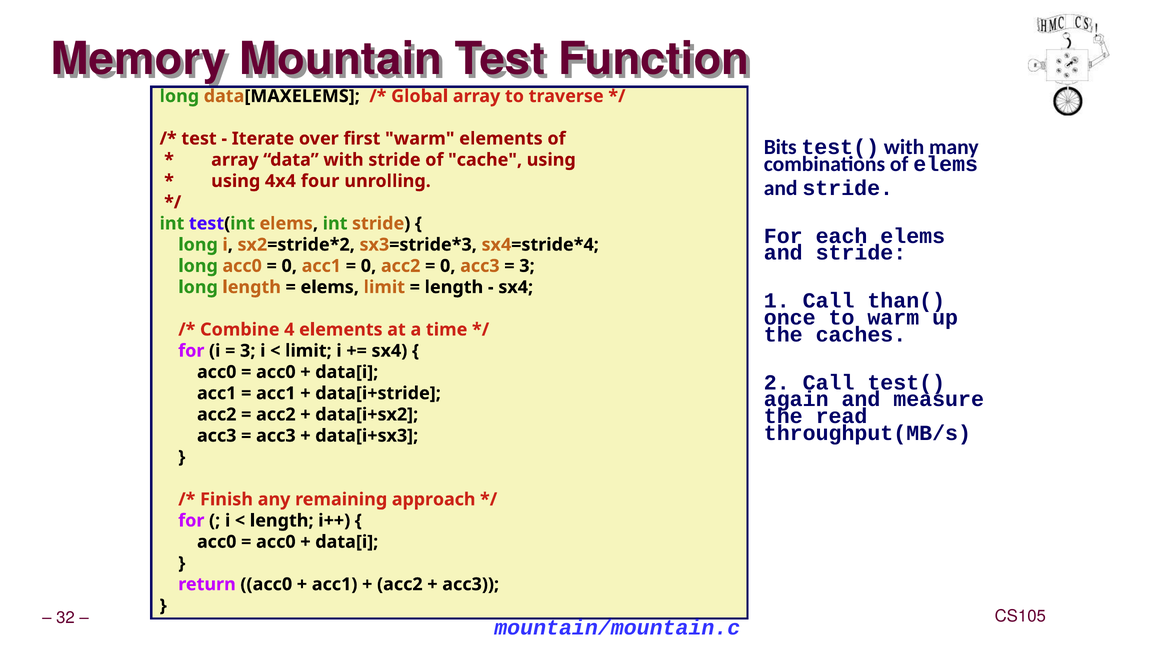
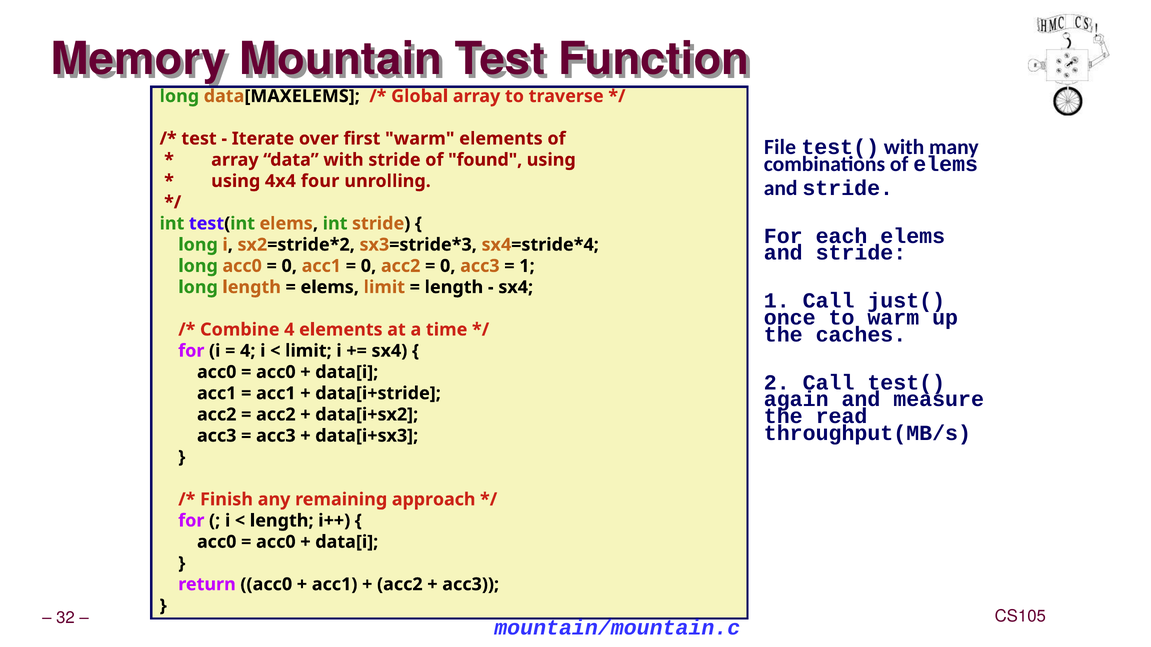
Bits: Bits -> File
cache: cache -> found
3 at (527, 266): 3 -> 1
than(: than( -> just(
3 at (248, 351): 3 -> 4
